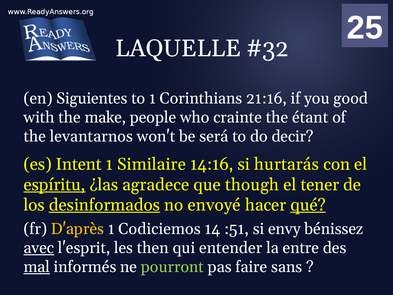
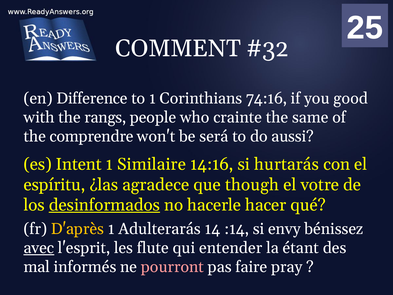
LAQUELLE: LAQUELLE -> COMMENT
Siguientes: Siguientes -> Difference
21:16: 21:16 -> 74:16
make: make -> rangs
étant: étant -> same
levantarnos: levantarnos -> comprendre
decir: decir -> aussi
espíritu underline: present -> none
tener: tener -> votre
envoyé: envoyé -> hacerle
qué underline: present -> none
Codiciemos: Codiciemos -> Adulterarás
:51: :51 -> :14
then: then -> flute
entre: entre -> étant
mal underline: present -> none
pourront colour: light green -> pink
sans: sans -> pray
